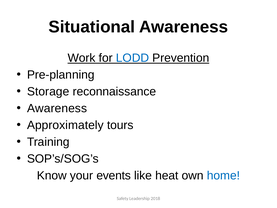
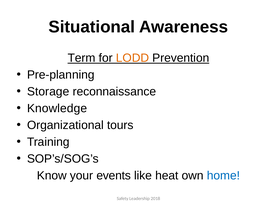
Work: Work -> Term
LODD colour: blue -> orange
Awareness at (57, 108): Awareness -> Knowledge
Approximately: Approximately -> Organizational
